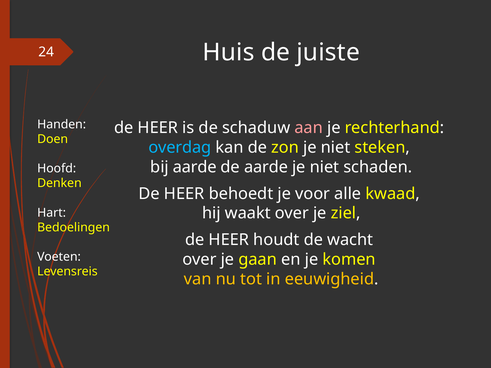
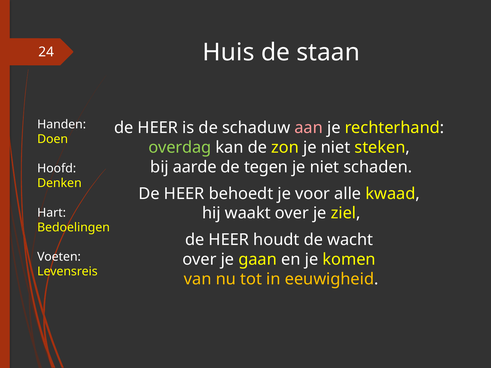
juiste: juiste -> staan
overdag colour: light blue -> light green
de aarde: aarde -> tegen
